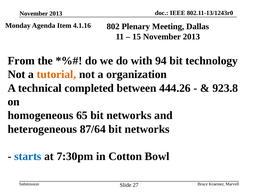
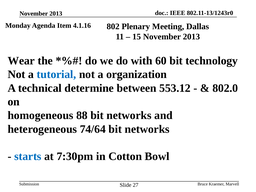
From: From -> Wear
94: 94 -> 60
tutorial colour: orange -> blue
completed: completed -> determine
444.26: 444.26 -> 553.12
923.8: 923.8 -> 802.0
65: 65 -> 88
87/64: 87/64 -> 74/64
